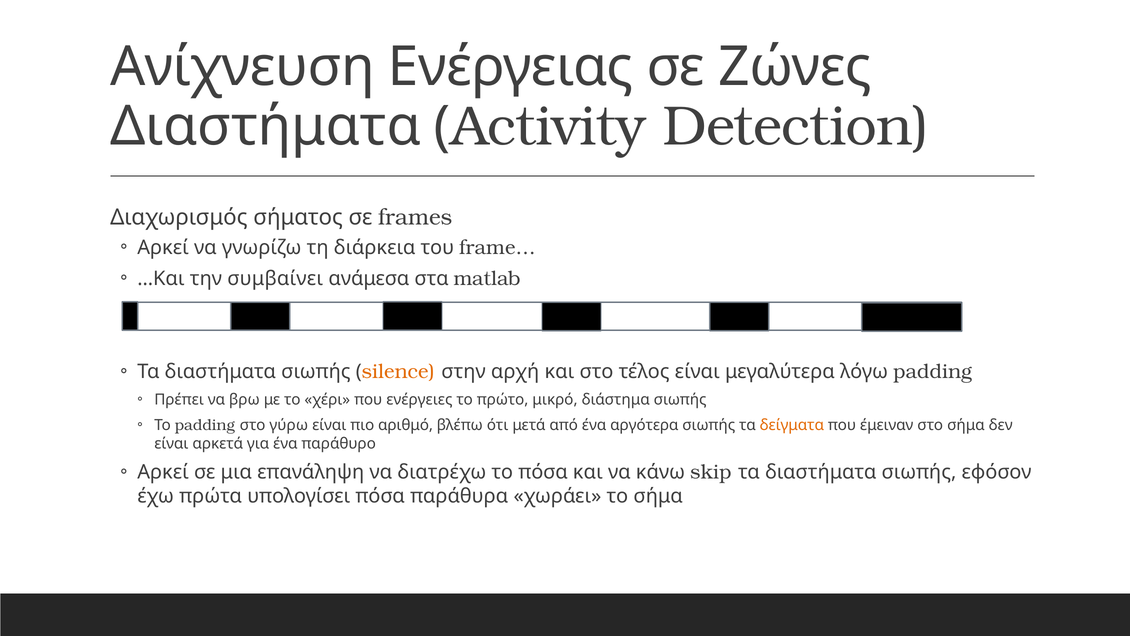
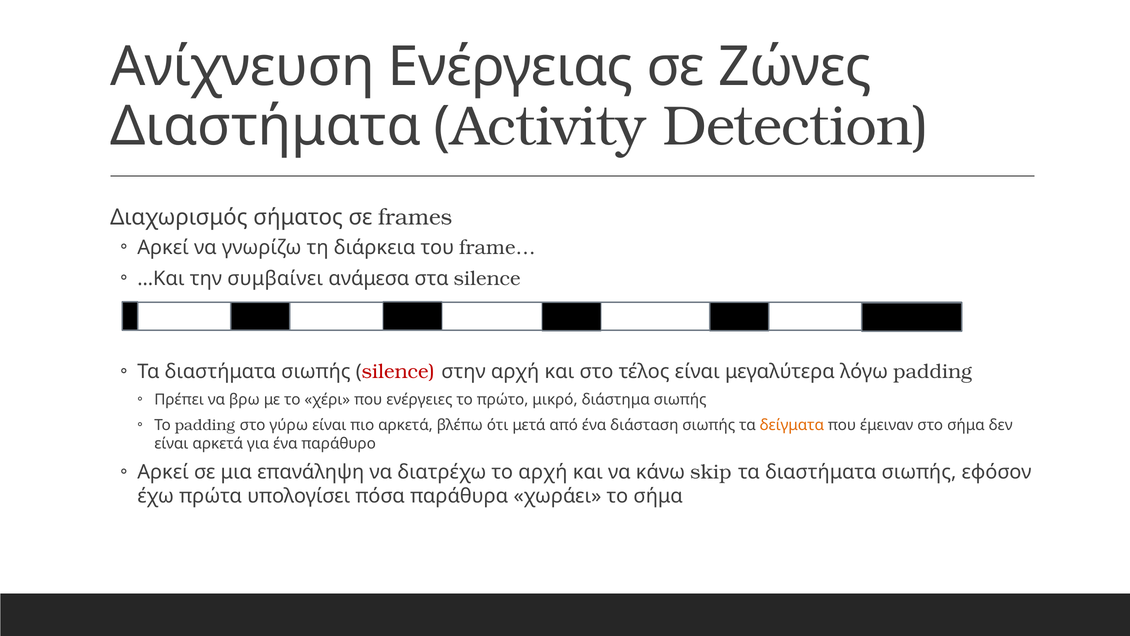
στα matlab: matlab -> silence
silence at (398, 372) colour: orange -> red
πιο αριθμό: αριθμό -> αρκετά
αργότερα: αργότερα -> διάσταση
το πόσα: πόσα -> αρχή
